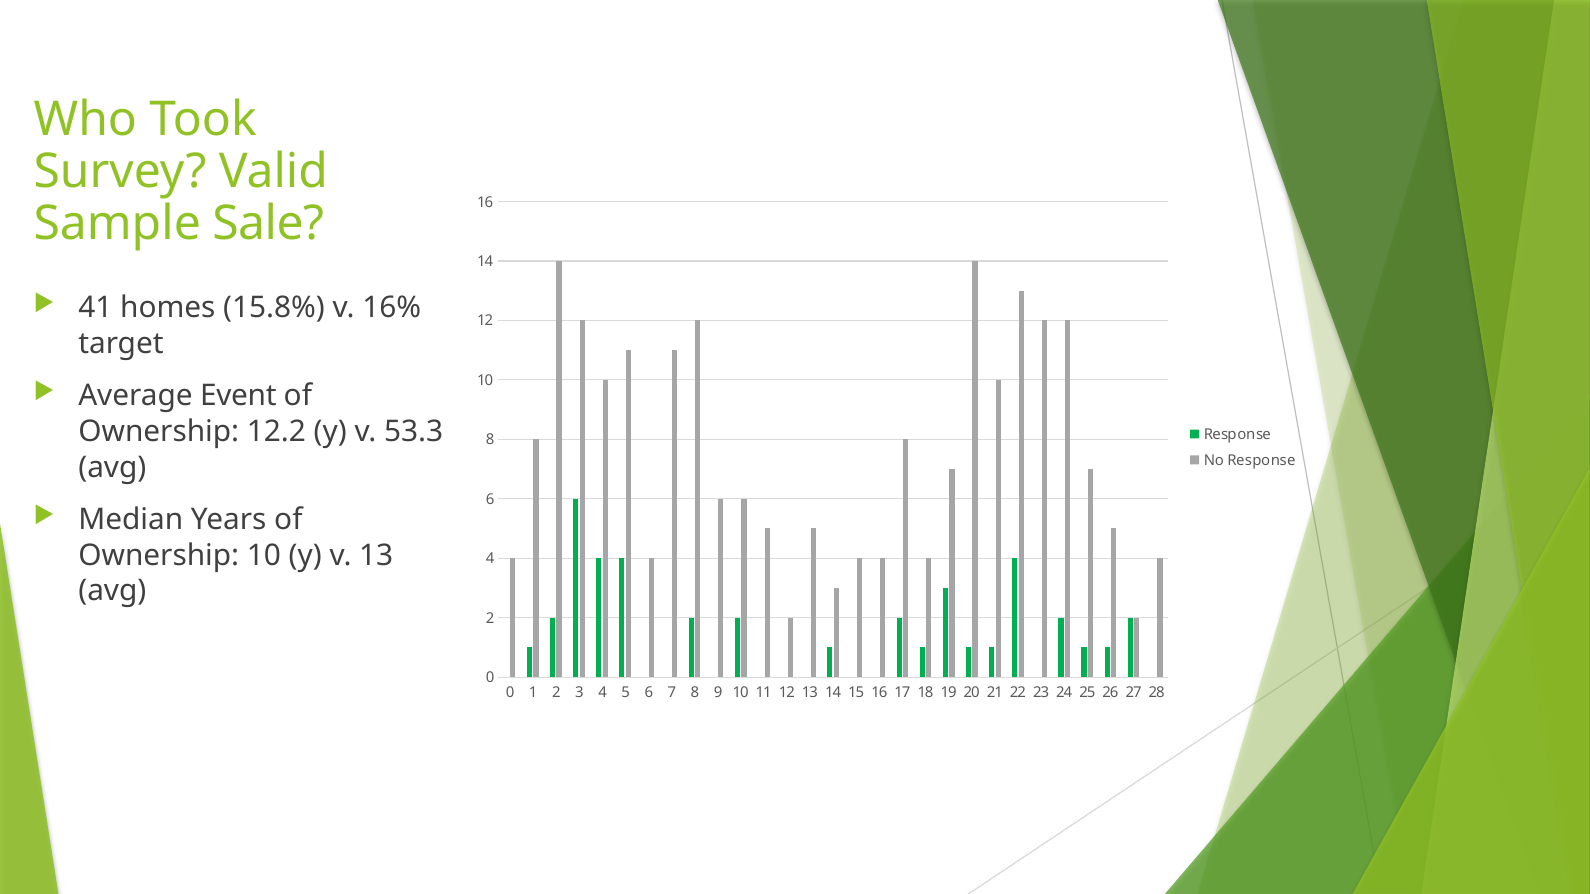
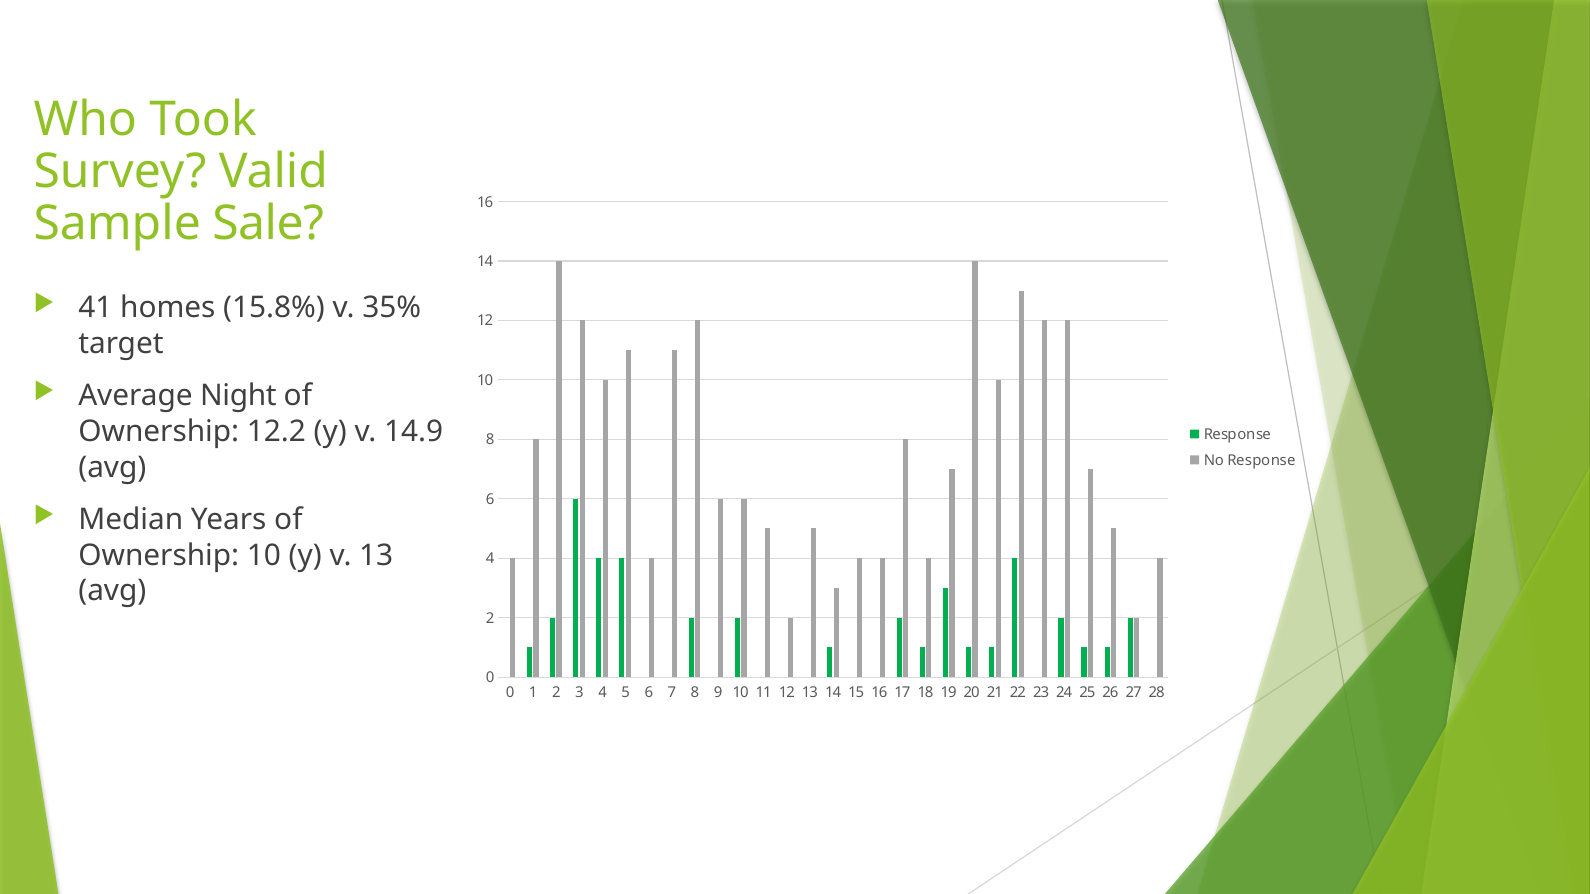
16%: 16% -> 35%
Event: Event -> Night
53.3: 53.3 -> 14.9
